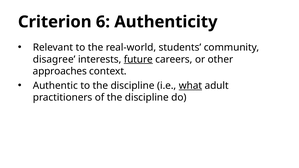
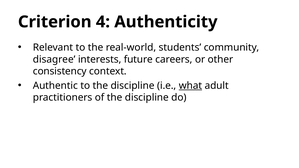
6: 6 -> 4
future underline: present -> none
approaches: approaches -> consistency
